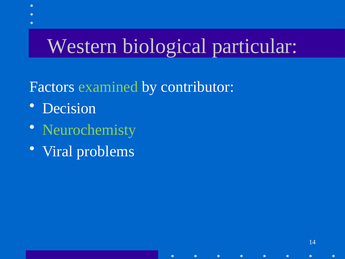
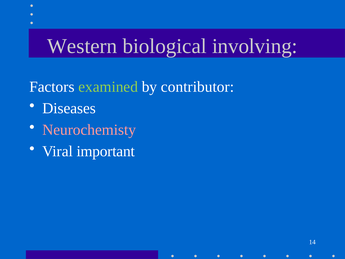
particular: particular -> involving
Decision: Decision -> Diseases
Neurochemisty colour: light green -> pink
problems: problems -> important
